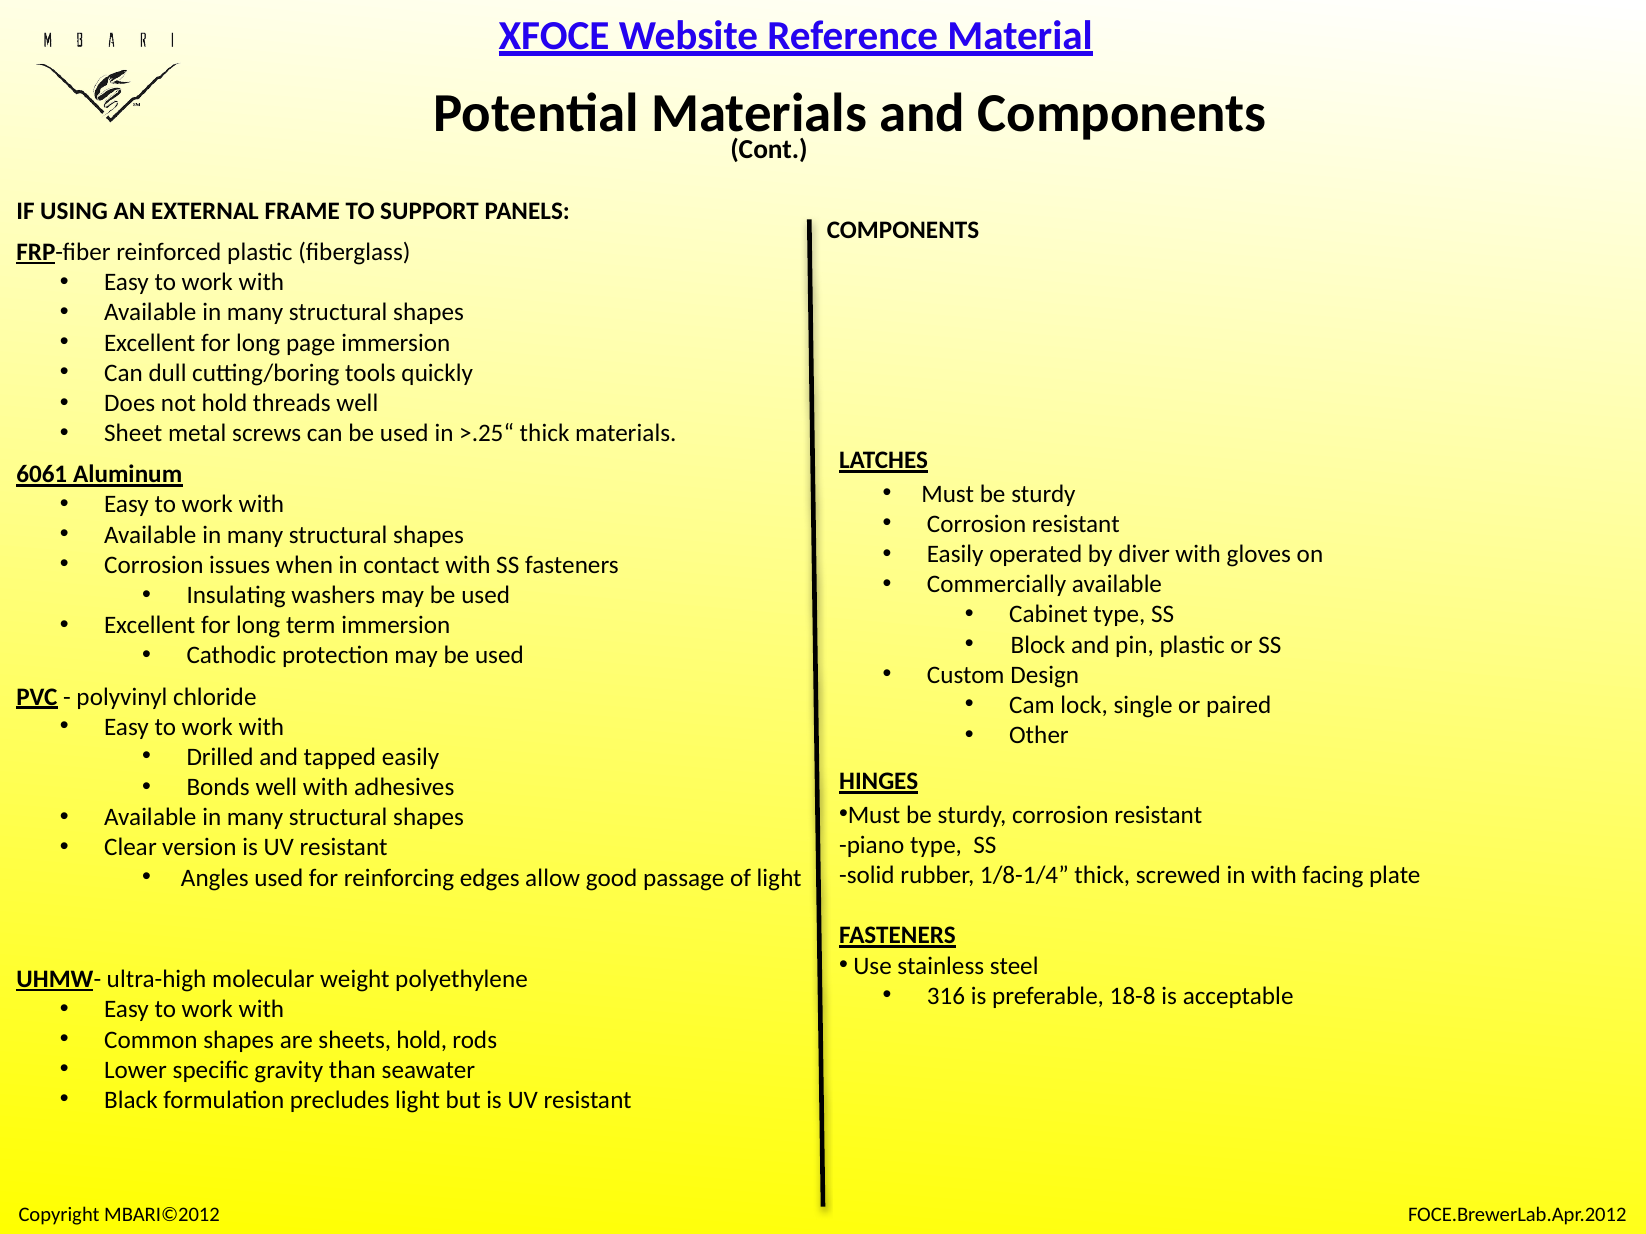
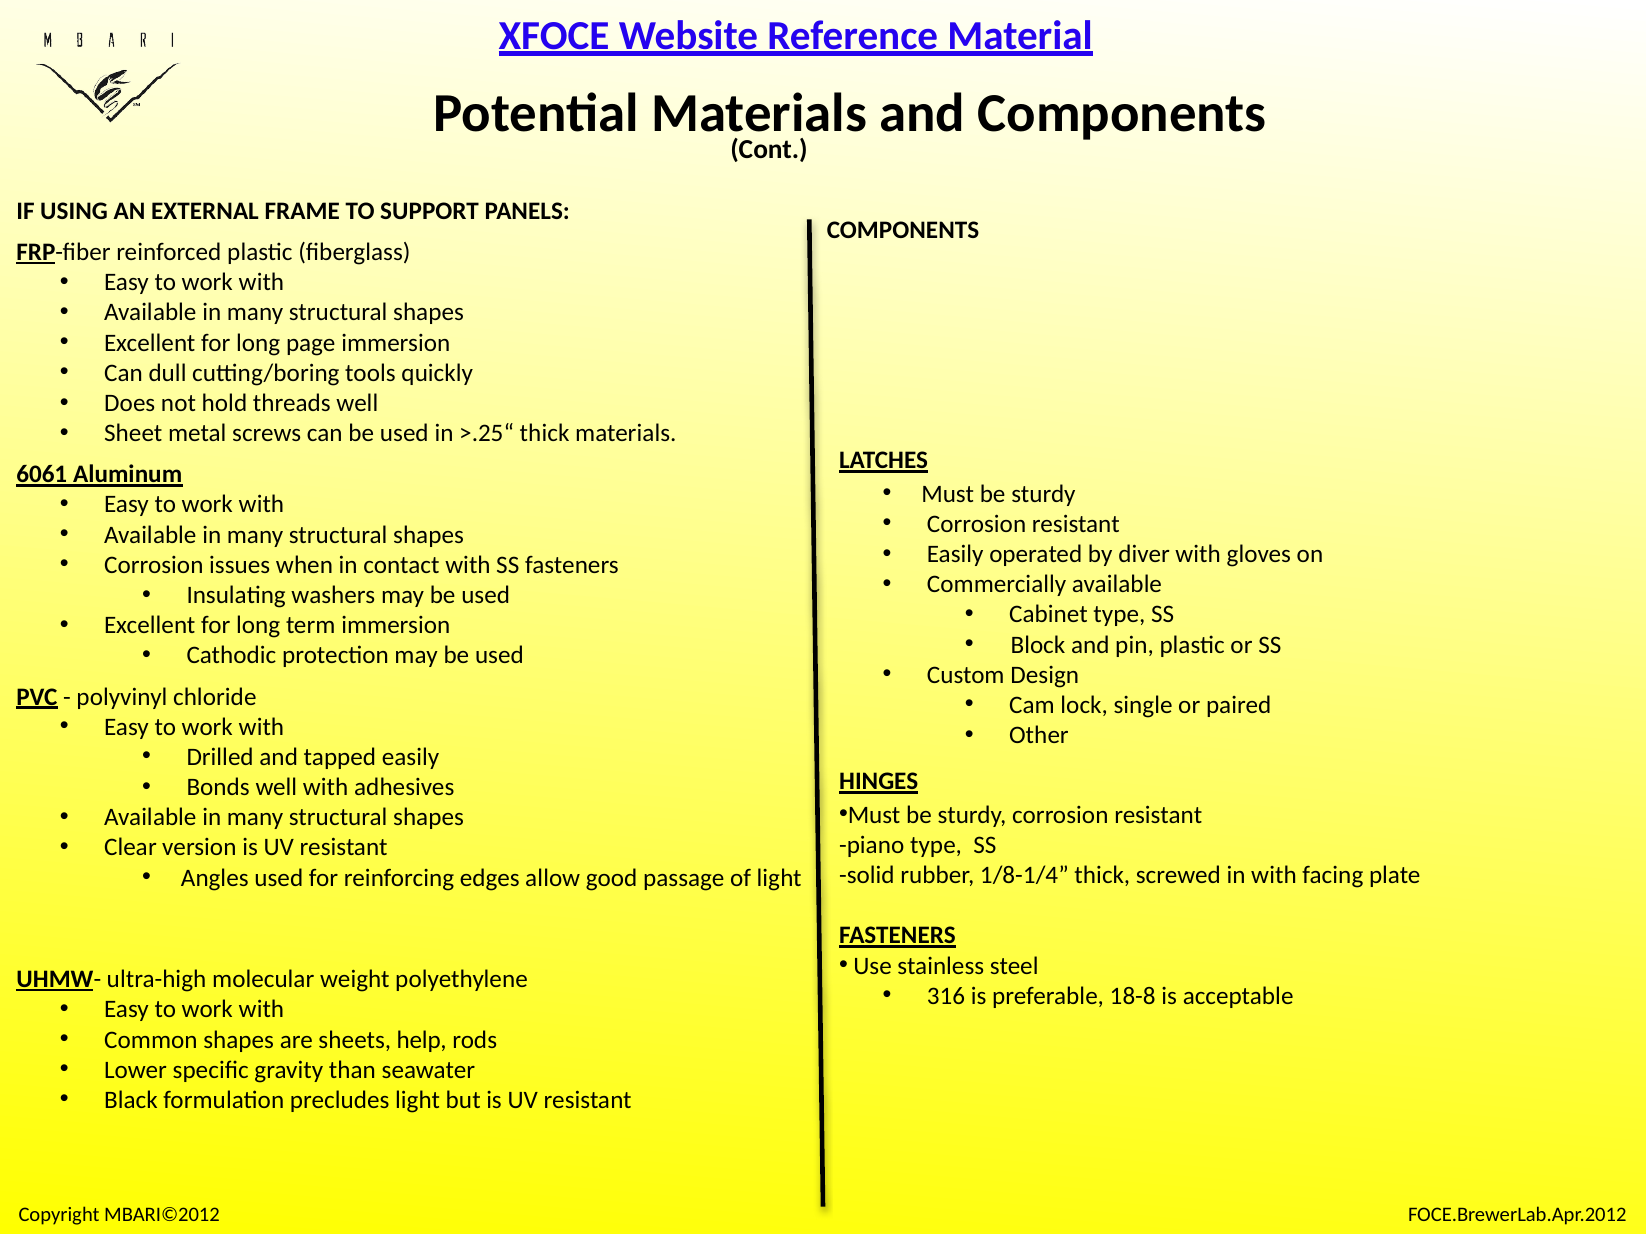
sheets hold: hold -> help
